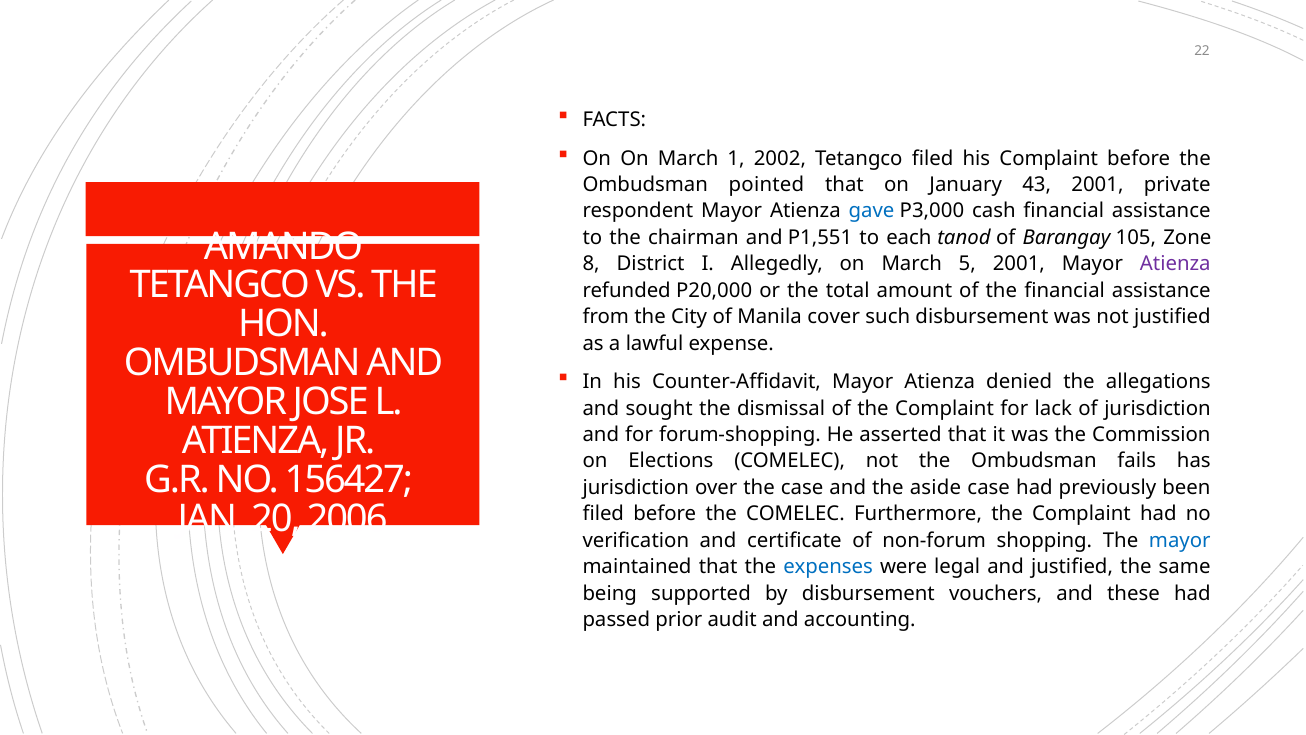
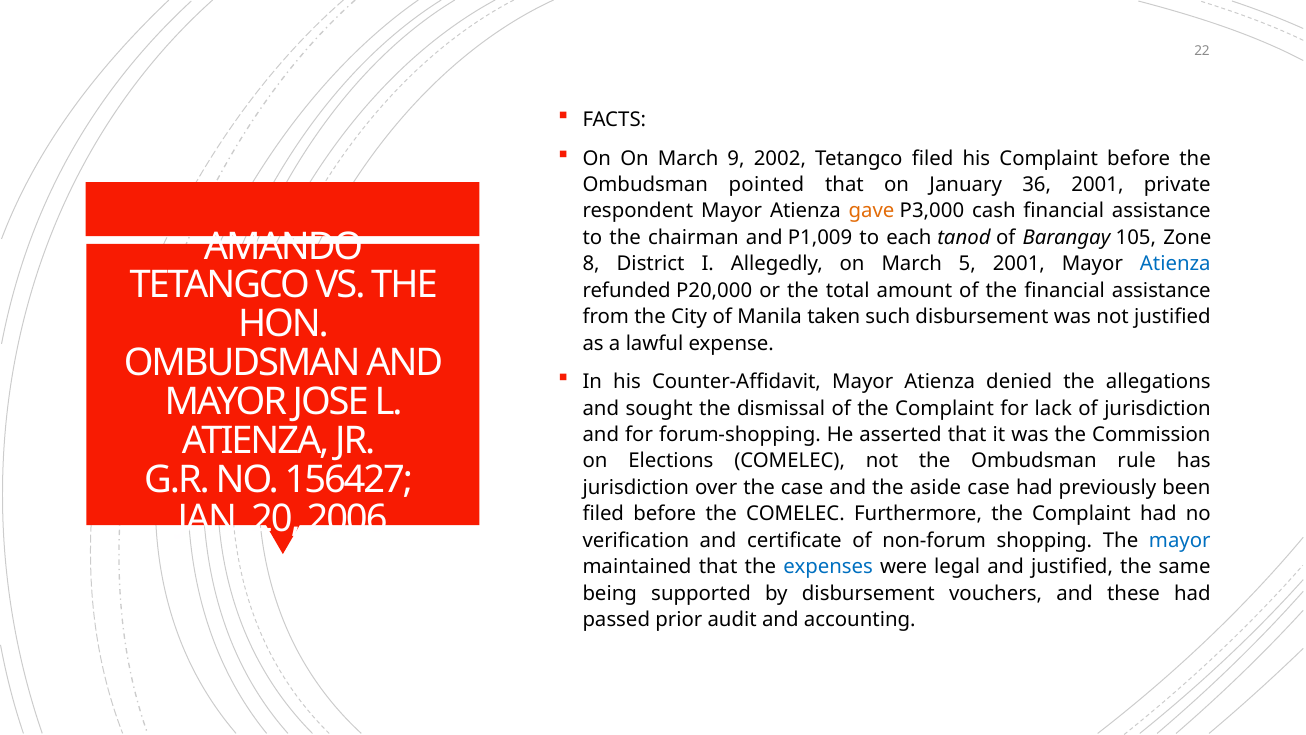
1: 1 -> 9
43: 43 -> 36
gave colour: blue -> orange
P1,551: P1,551 -> P1,009
Atienza at (1175, 264) colour: purple -> blue
cover: cover -> taken
fails: fails -> rule
